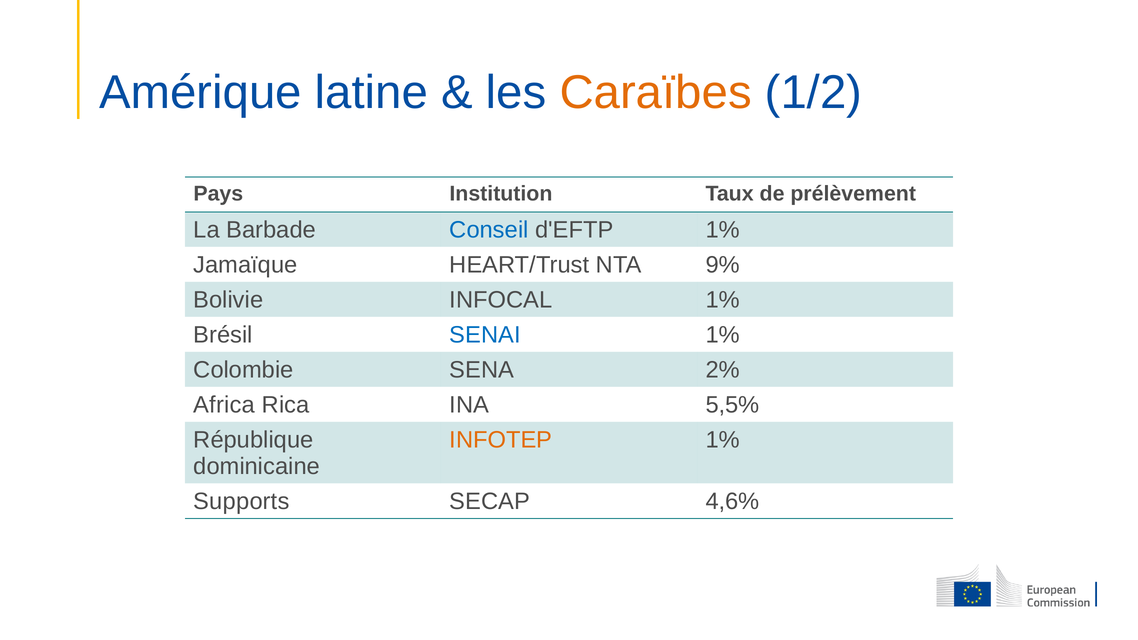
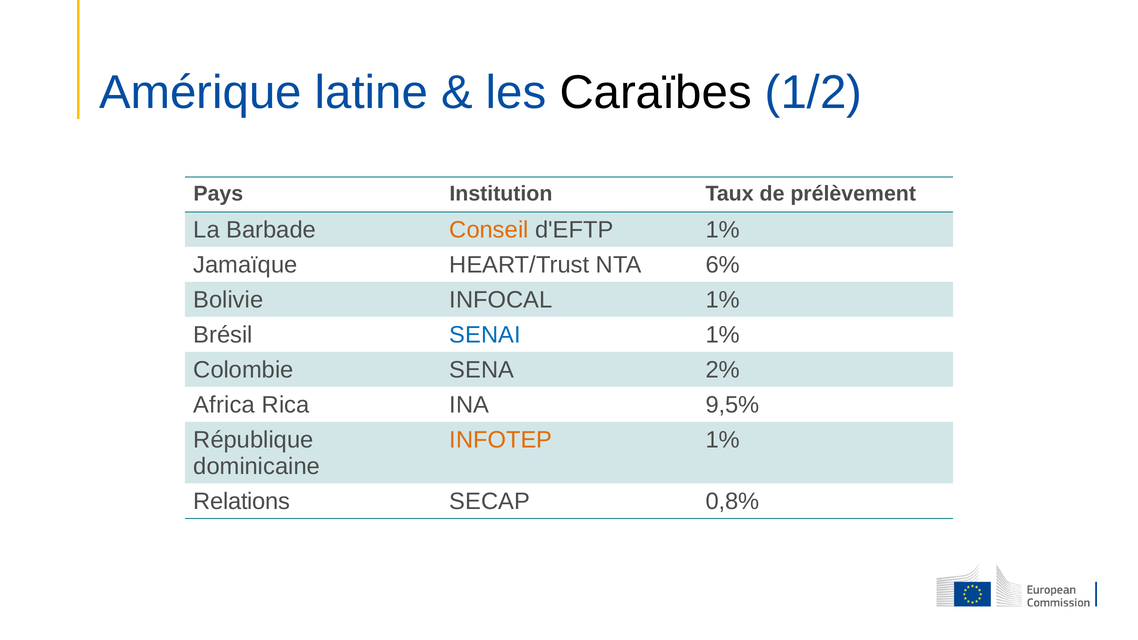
Caraïbes colour: orange -> black
Conseil colour: blue -> orange
9%: 9% -> 6%
5,5%: 5,5% -> 9,5%
Supports: Supports -> Relations
4,6%: 4,6% -> 0,8%
